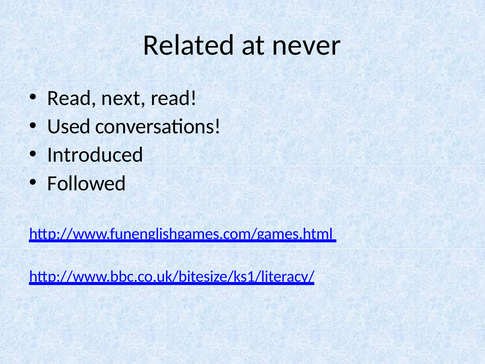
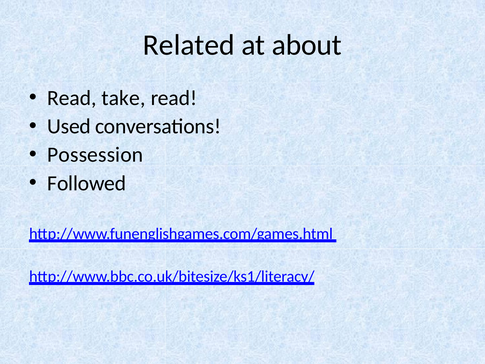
never: never -> about
next: next -> take
Introduced: Introduced -> Possession
